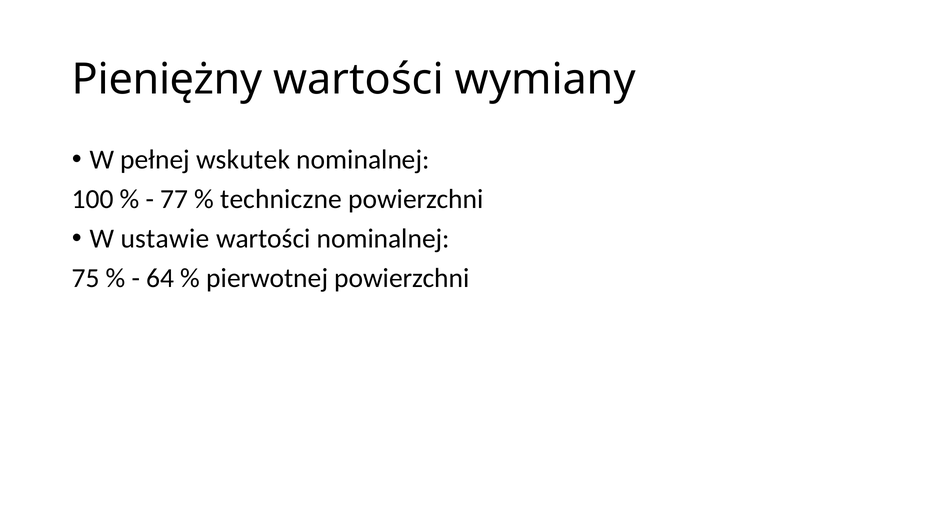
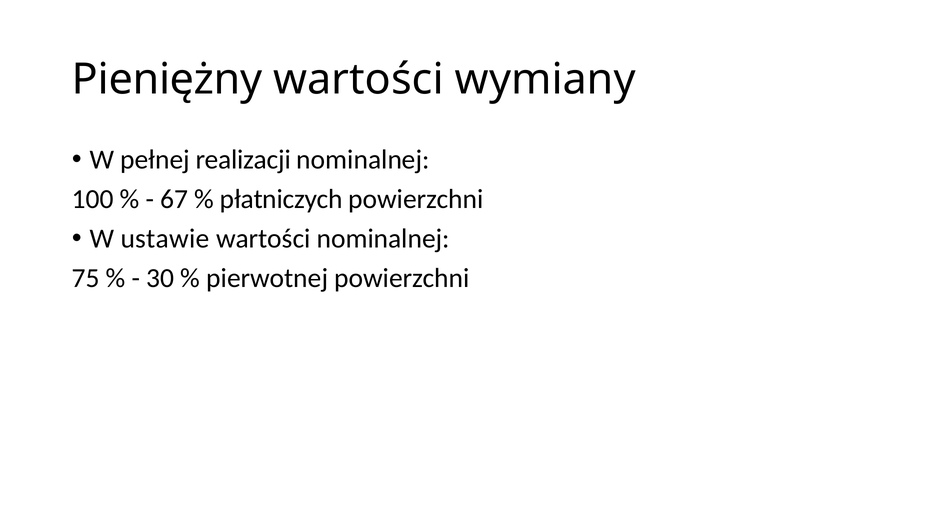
wskutek: wskutek -> realizacji
77: 77 -> 67
techniczne: techniczne -> płatniczych
64: 64 -> 30
